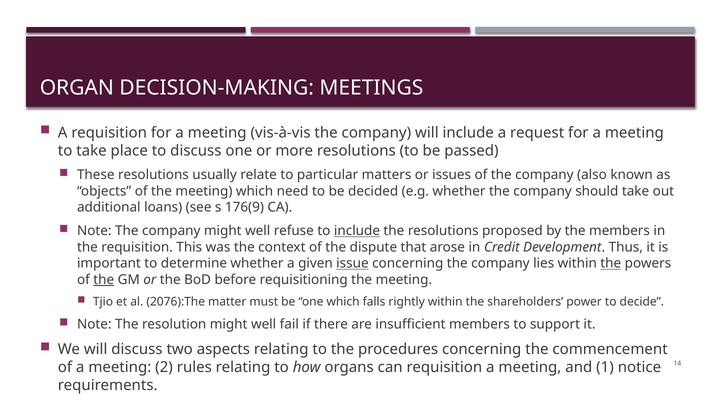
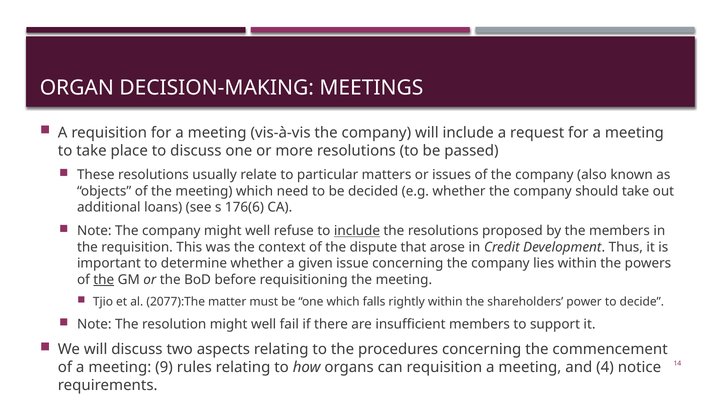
176(9: 176(9 -> 176(6
issue underline: present -> none
the at (611, 263) underline: present -> none
2076):The: 2076):The -> 2077):The
2: 2 -> 9
1: 1 -> 4
